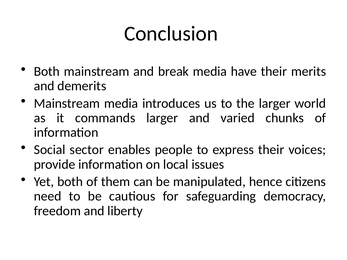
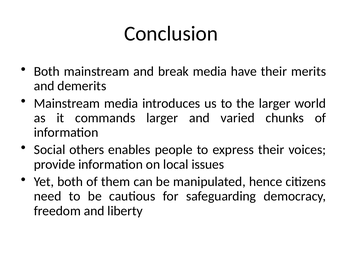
sector: sector -> others
